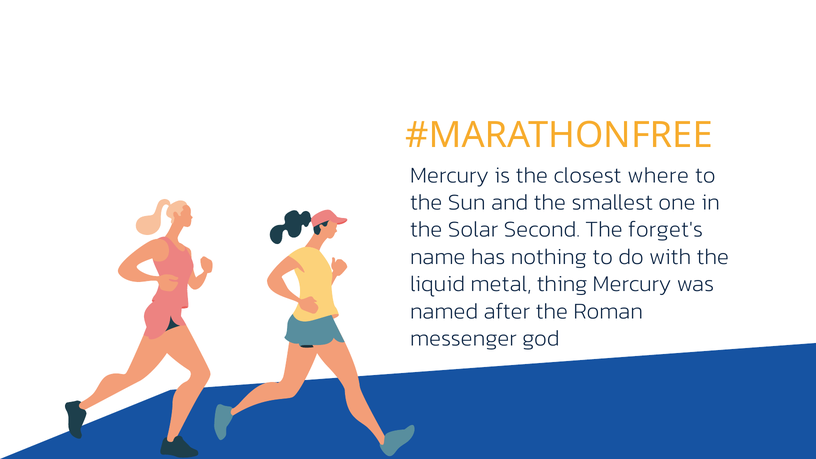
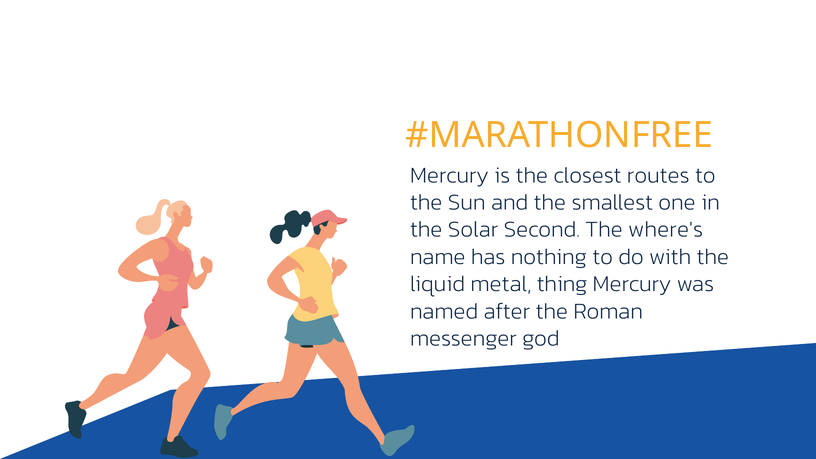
where: where -> routes
forget's: forget's -> where's
